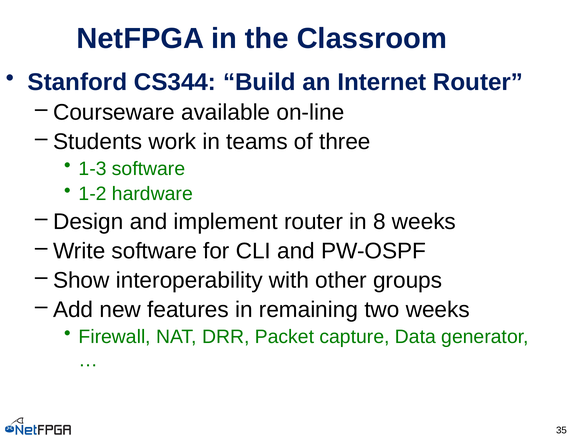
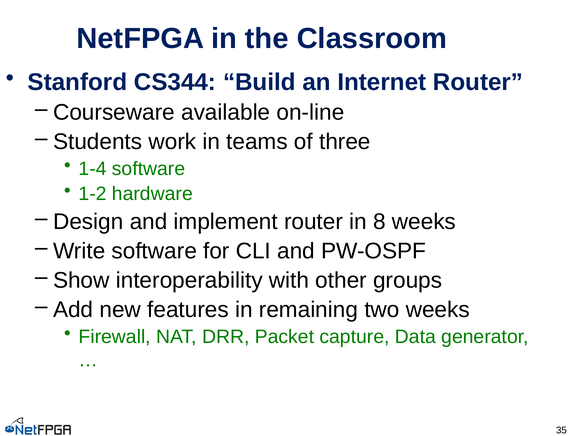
1-3: 1-3 -> 1-4
